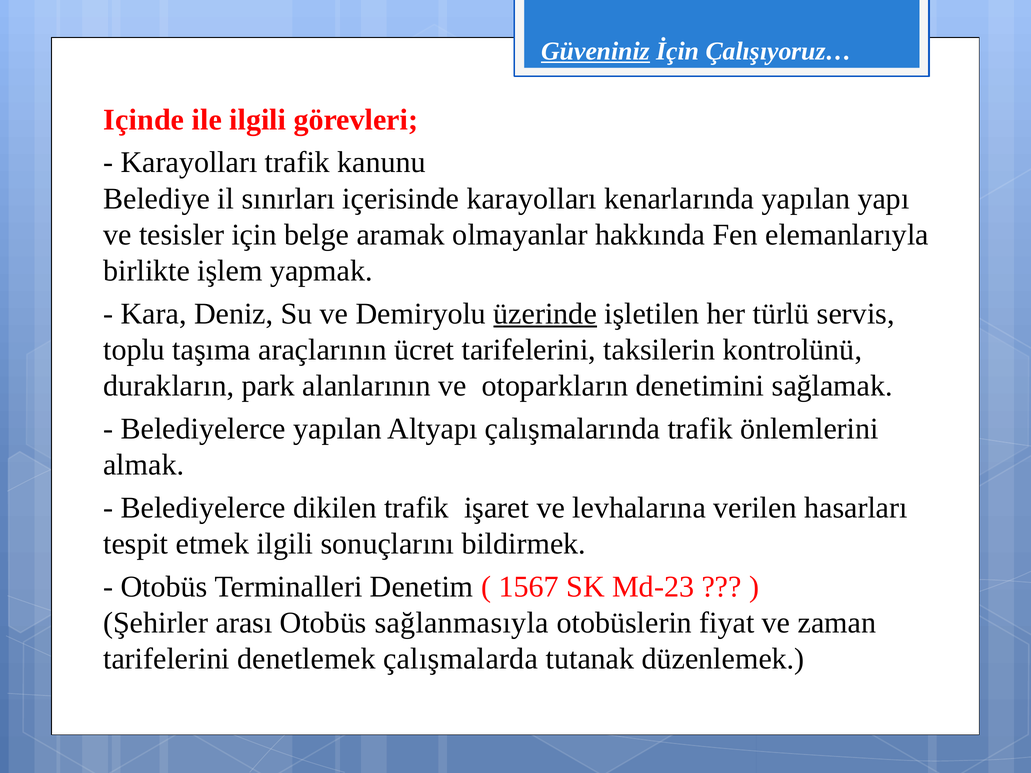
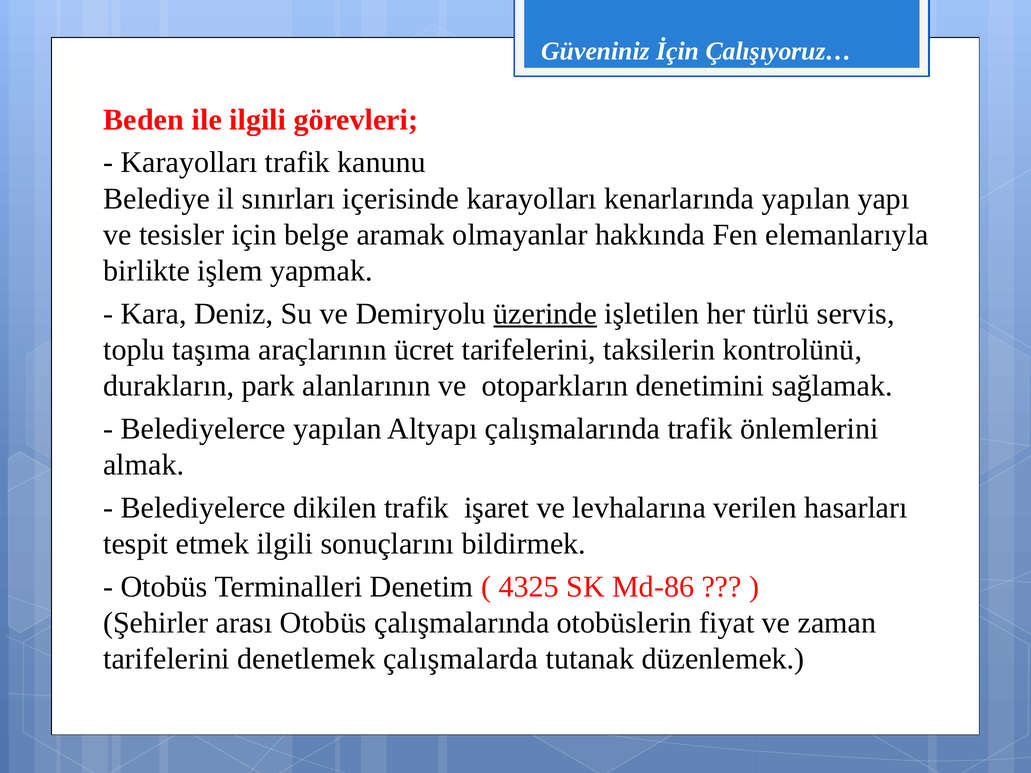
Güveniniz underline: present -> none
Içinde: Içinde -> Beden
1567: 1567 -> 4325
Md-23: Md-23 -> Md-86
Otobüs sağlanmasıyla: sağlanmasıyla -> çalışmalarında
